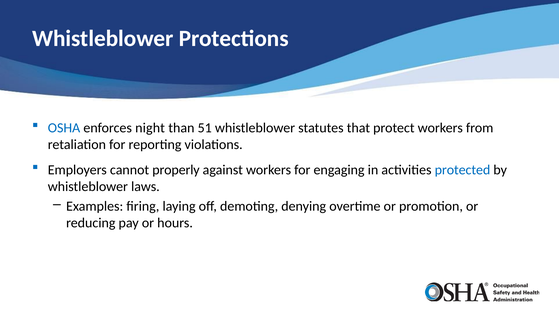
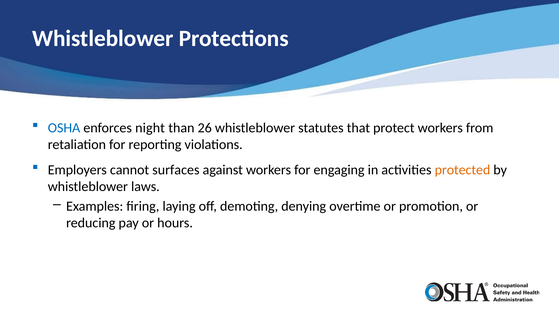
51: 51 -> 26
properly: properly -> surfaces
protected colour: blue -> orange
